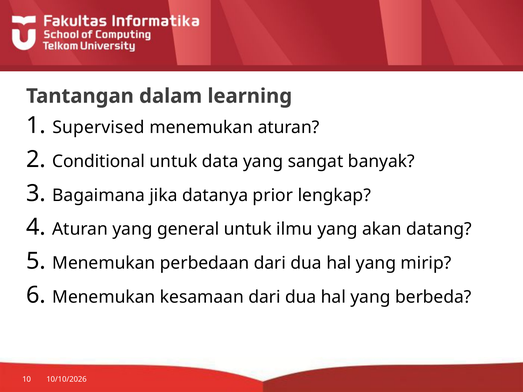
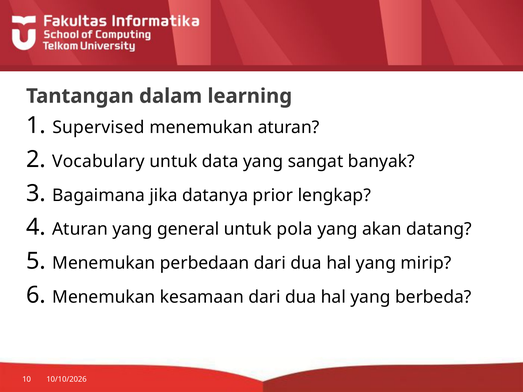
Conditional: Conditional -> Vocabulary
ilmu: ilmu -> pola
